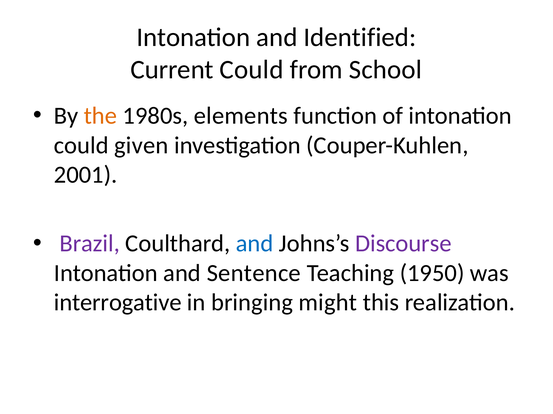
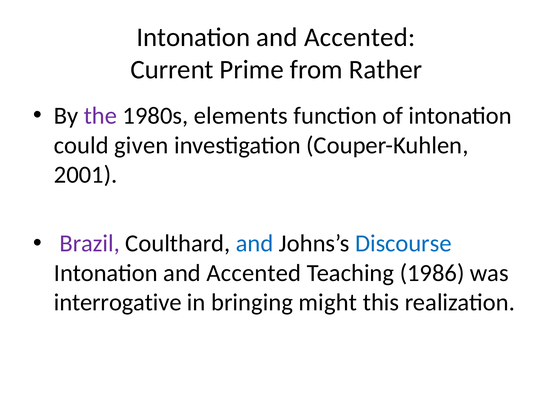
Identified at (360, 37): Identified -> Accented
Current Could: Could -> Prime
School: School -> Rather
the colour: orange -> purple
Discourse colour: purple -> blue
Sentence at (254, 273): Sentence -> Accented
1950: 1950 -> 1986
